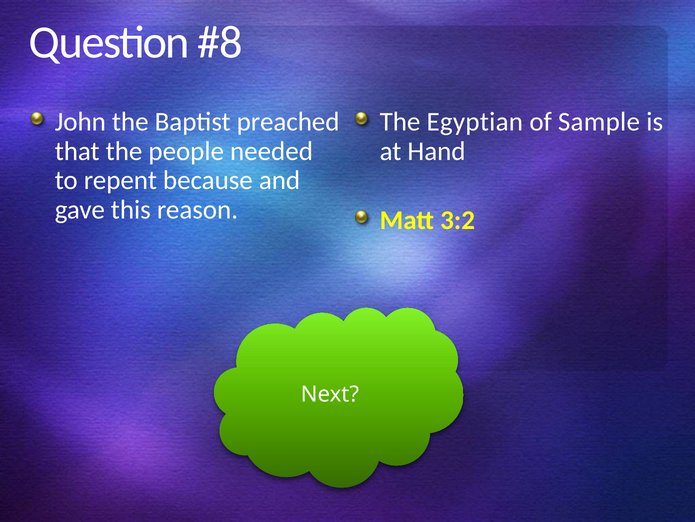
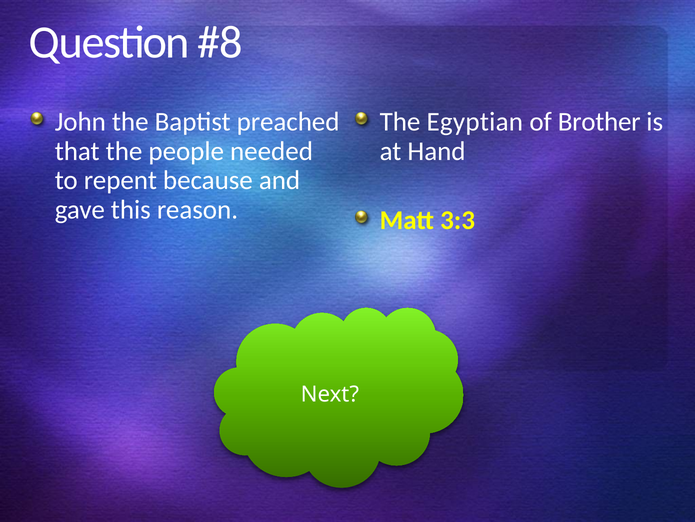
Sample: Sample -> Brother
3:2: 3:2 -> 3:3
